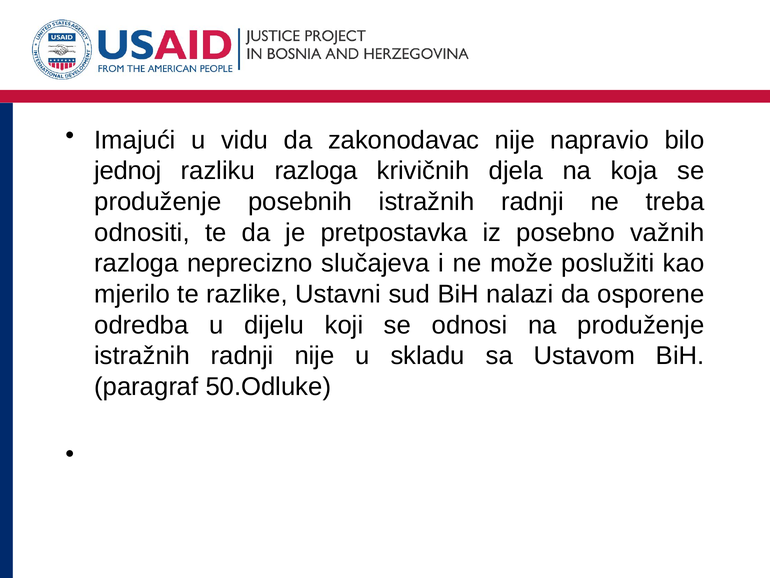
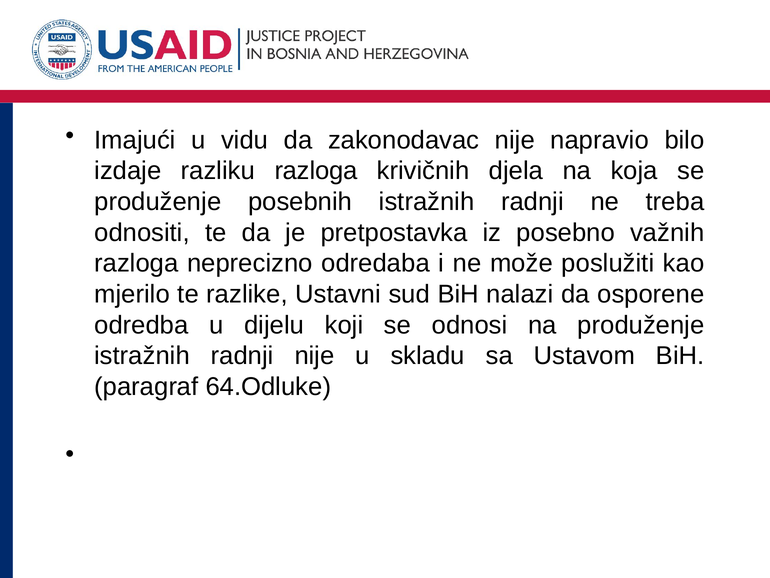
jednoj: jednoj -> izdaje
slučajeva: slučajeva -> odredaba
50.Odluke: 50.Odluke -> 64.Odluke
